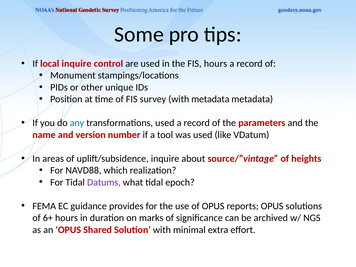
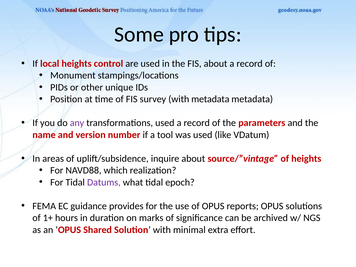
local inquire: inquire -> heights
FIS hours: hours -> about
any colour: blue -> purple
6+: 6+ -> 1+
